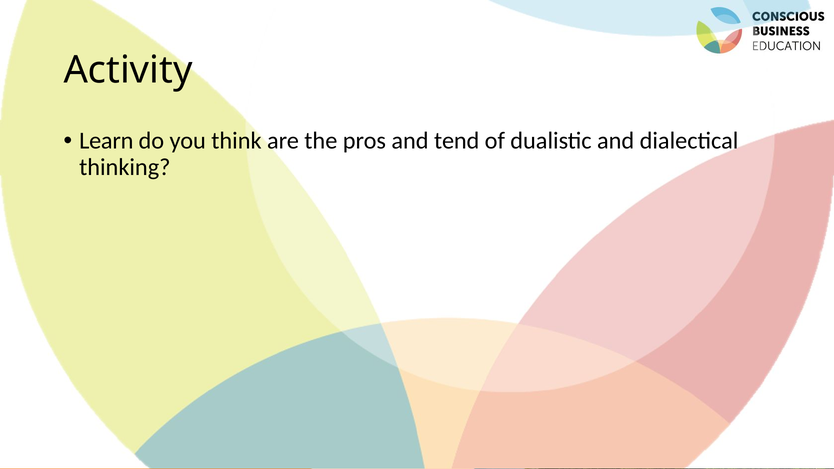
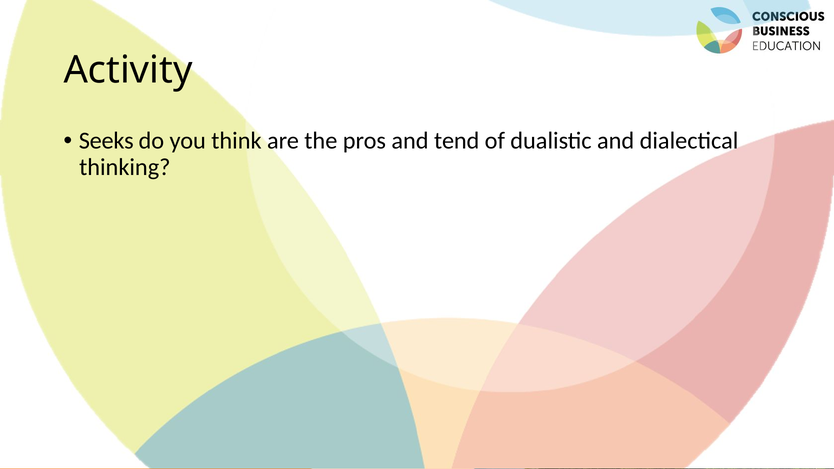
Learn: Learn -> Seeks
